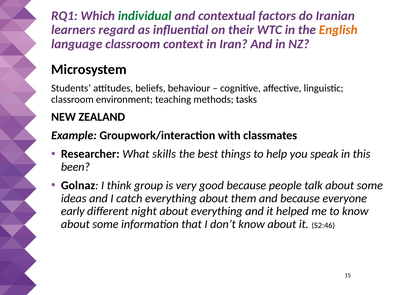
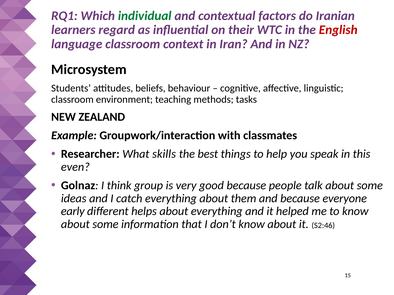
English colour: orange -> red
been: been -> even
night: night -> helps
